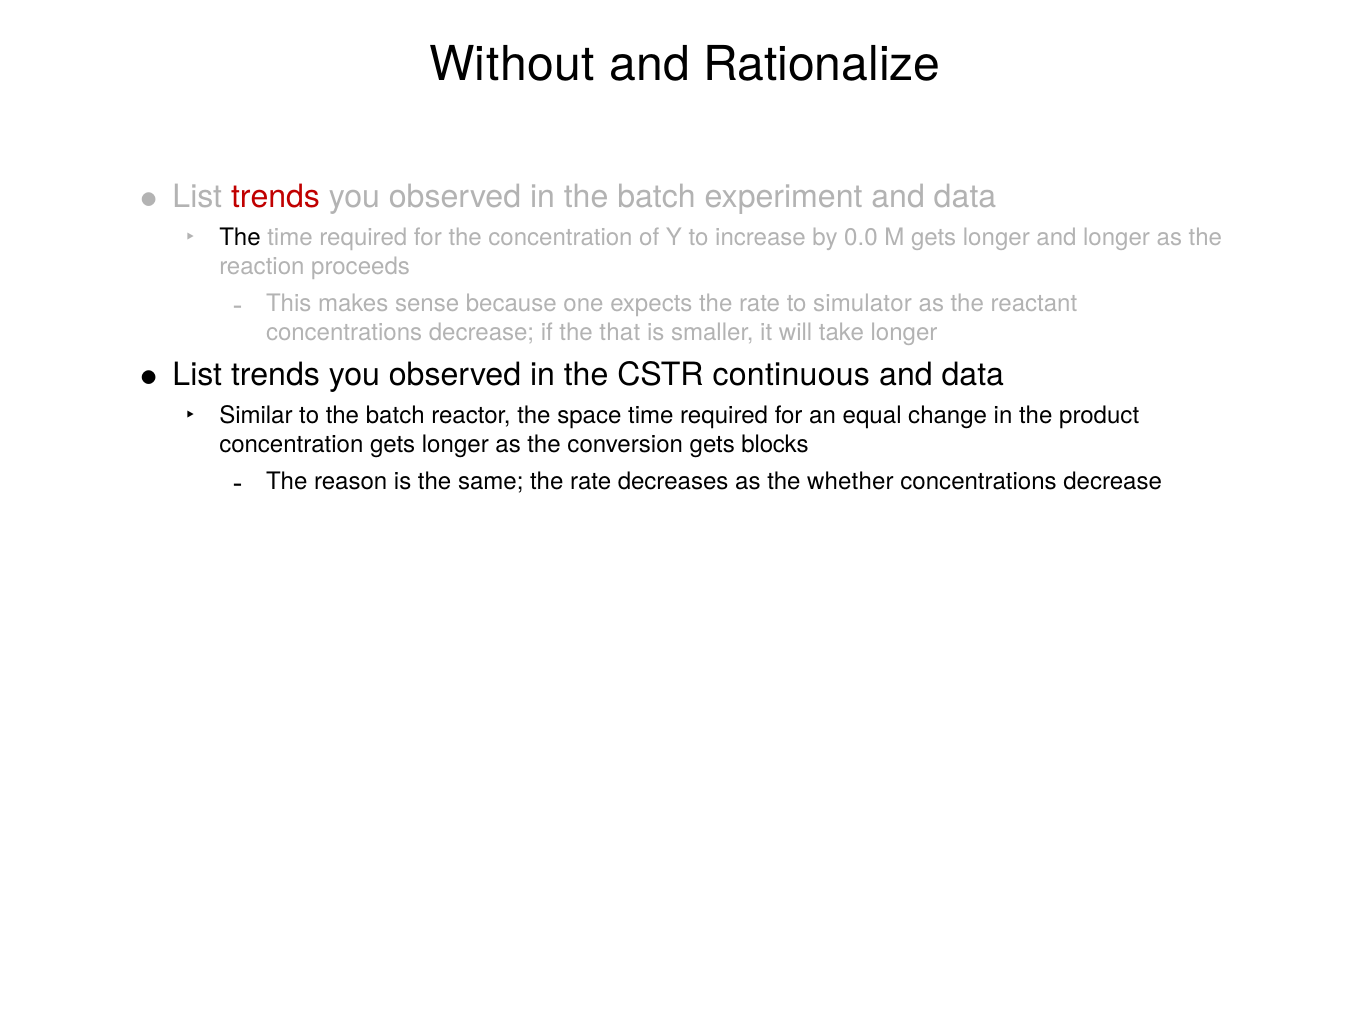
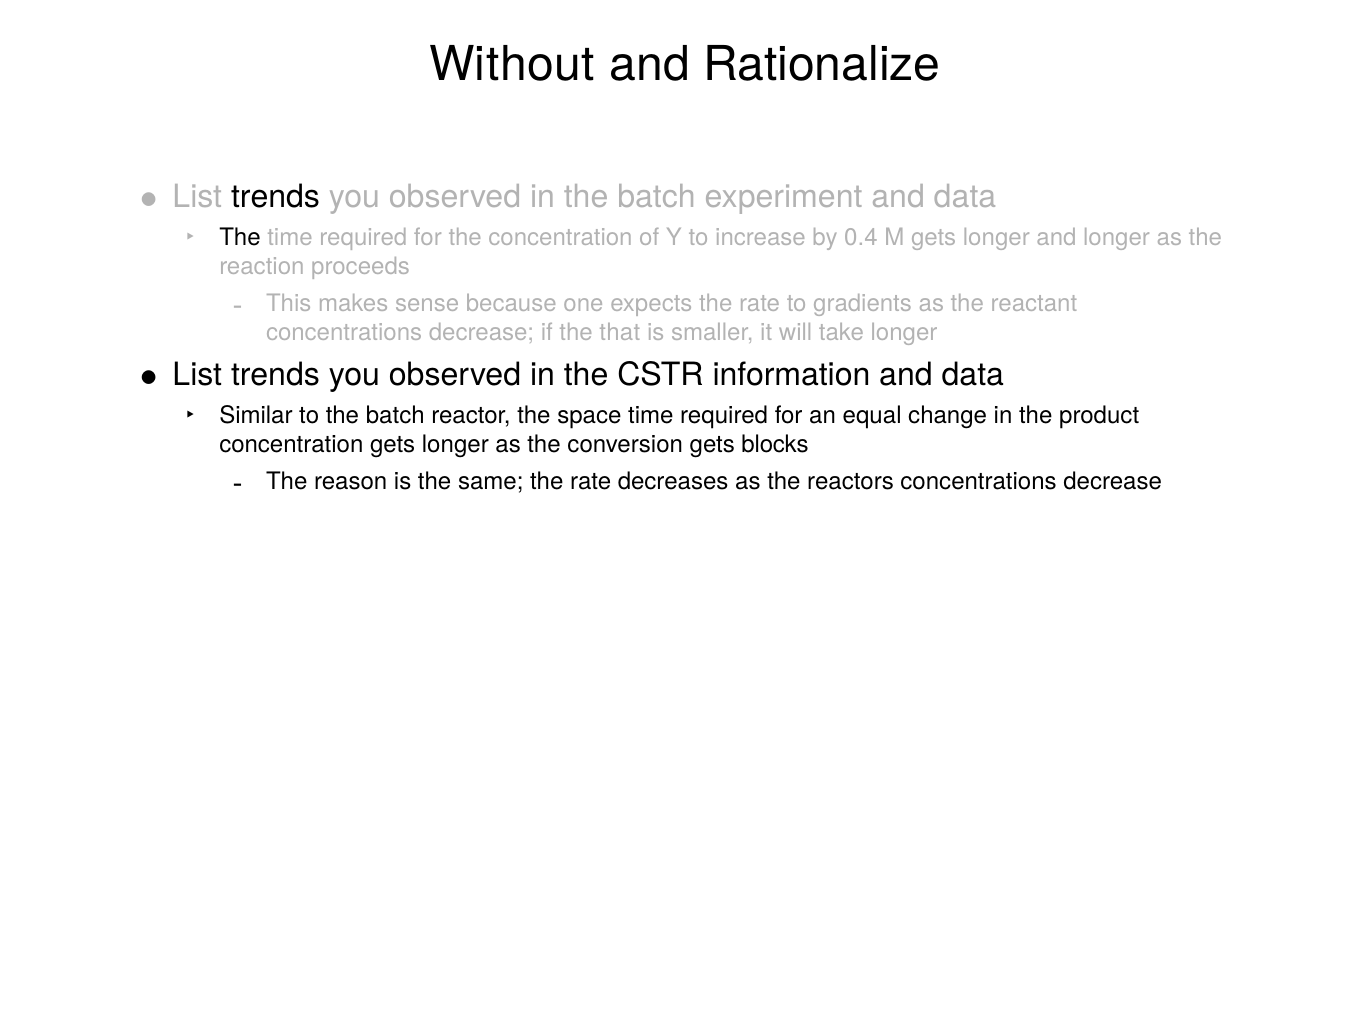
trends at (275, 197) colour: red -> black
0.0: 0.0 -> 0.4
simulator: simulator -> gradients
continuous: continuous -> information
whether: whether -> reactors
